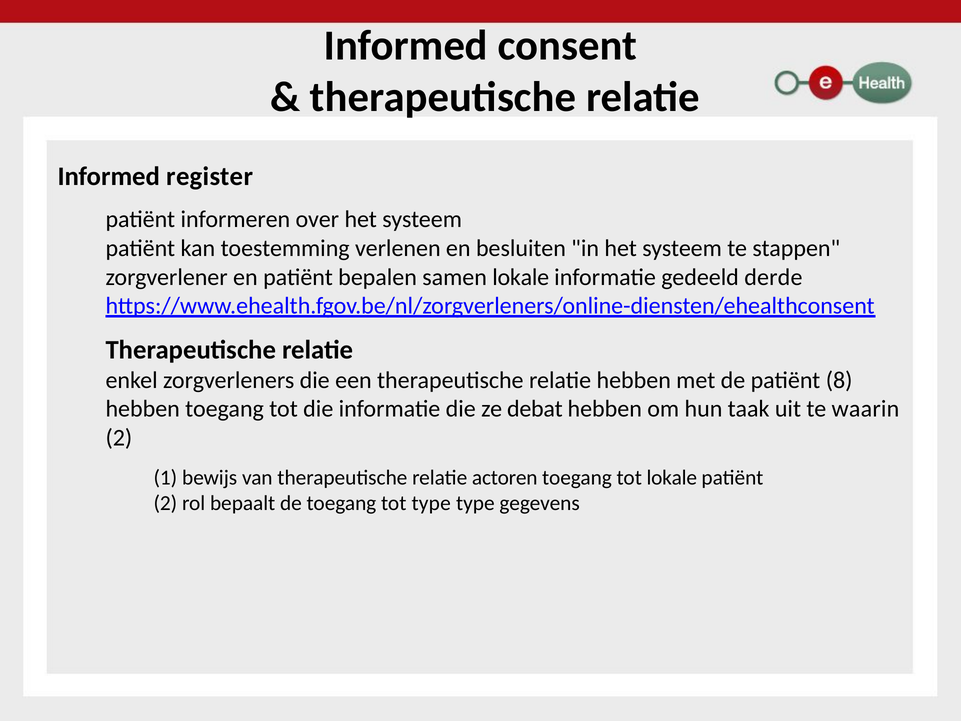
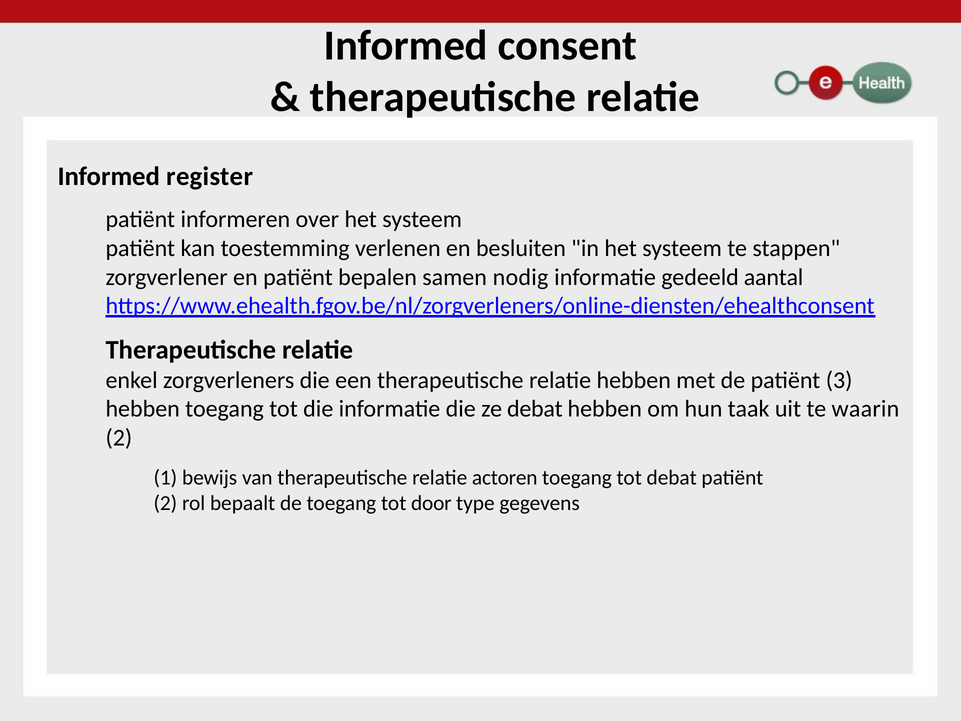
samen lokale: lokale -> nodig
derde: derde -> aantal
8: 8 -> 3
tot lokale: lokale -> debat
tot type: type -> door
